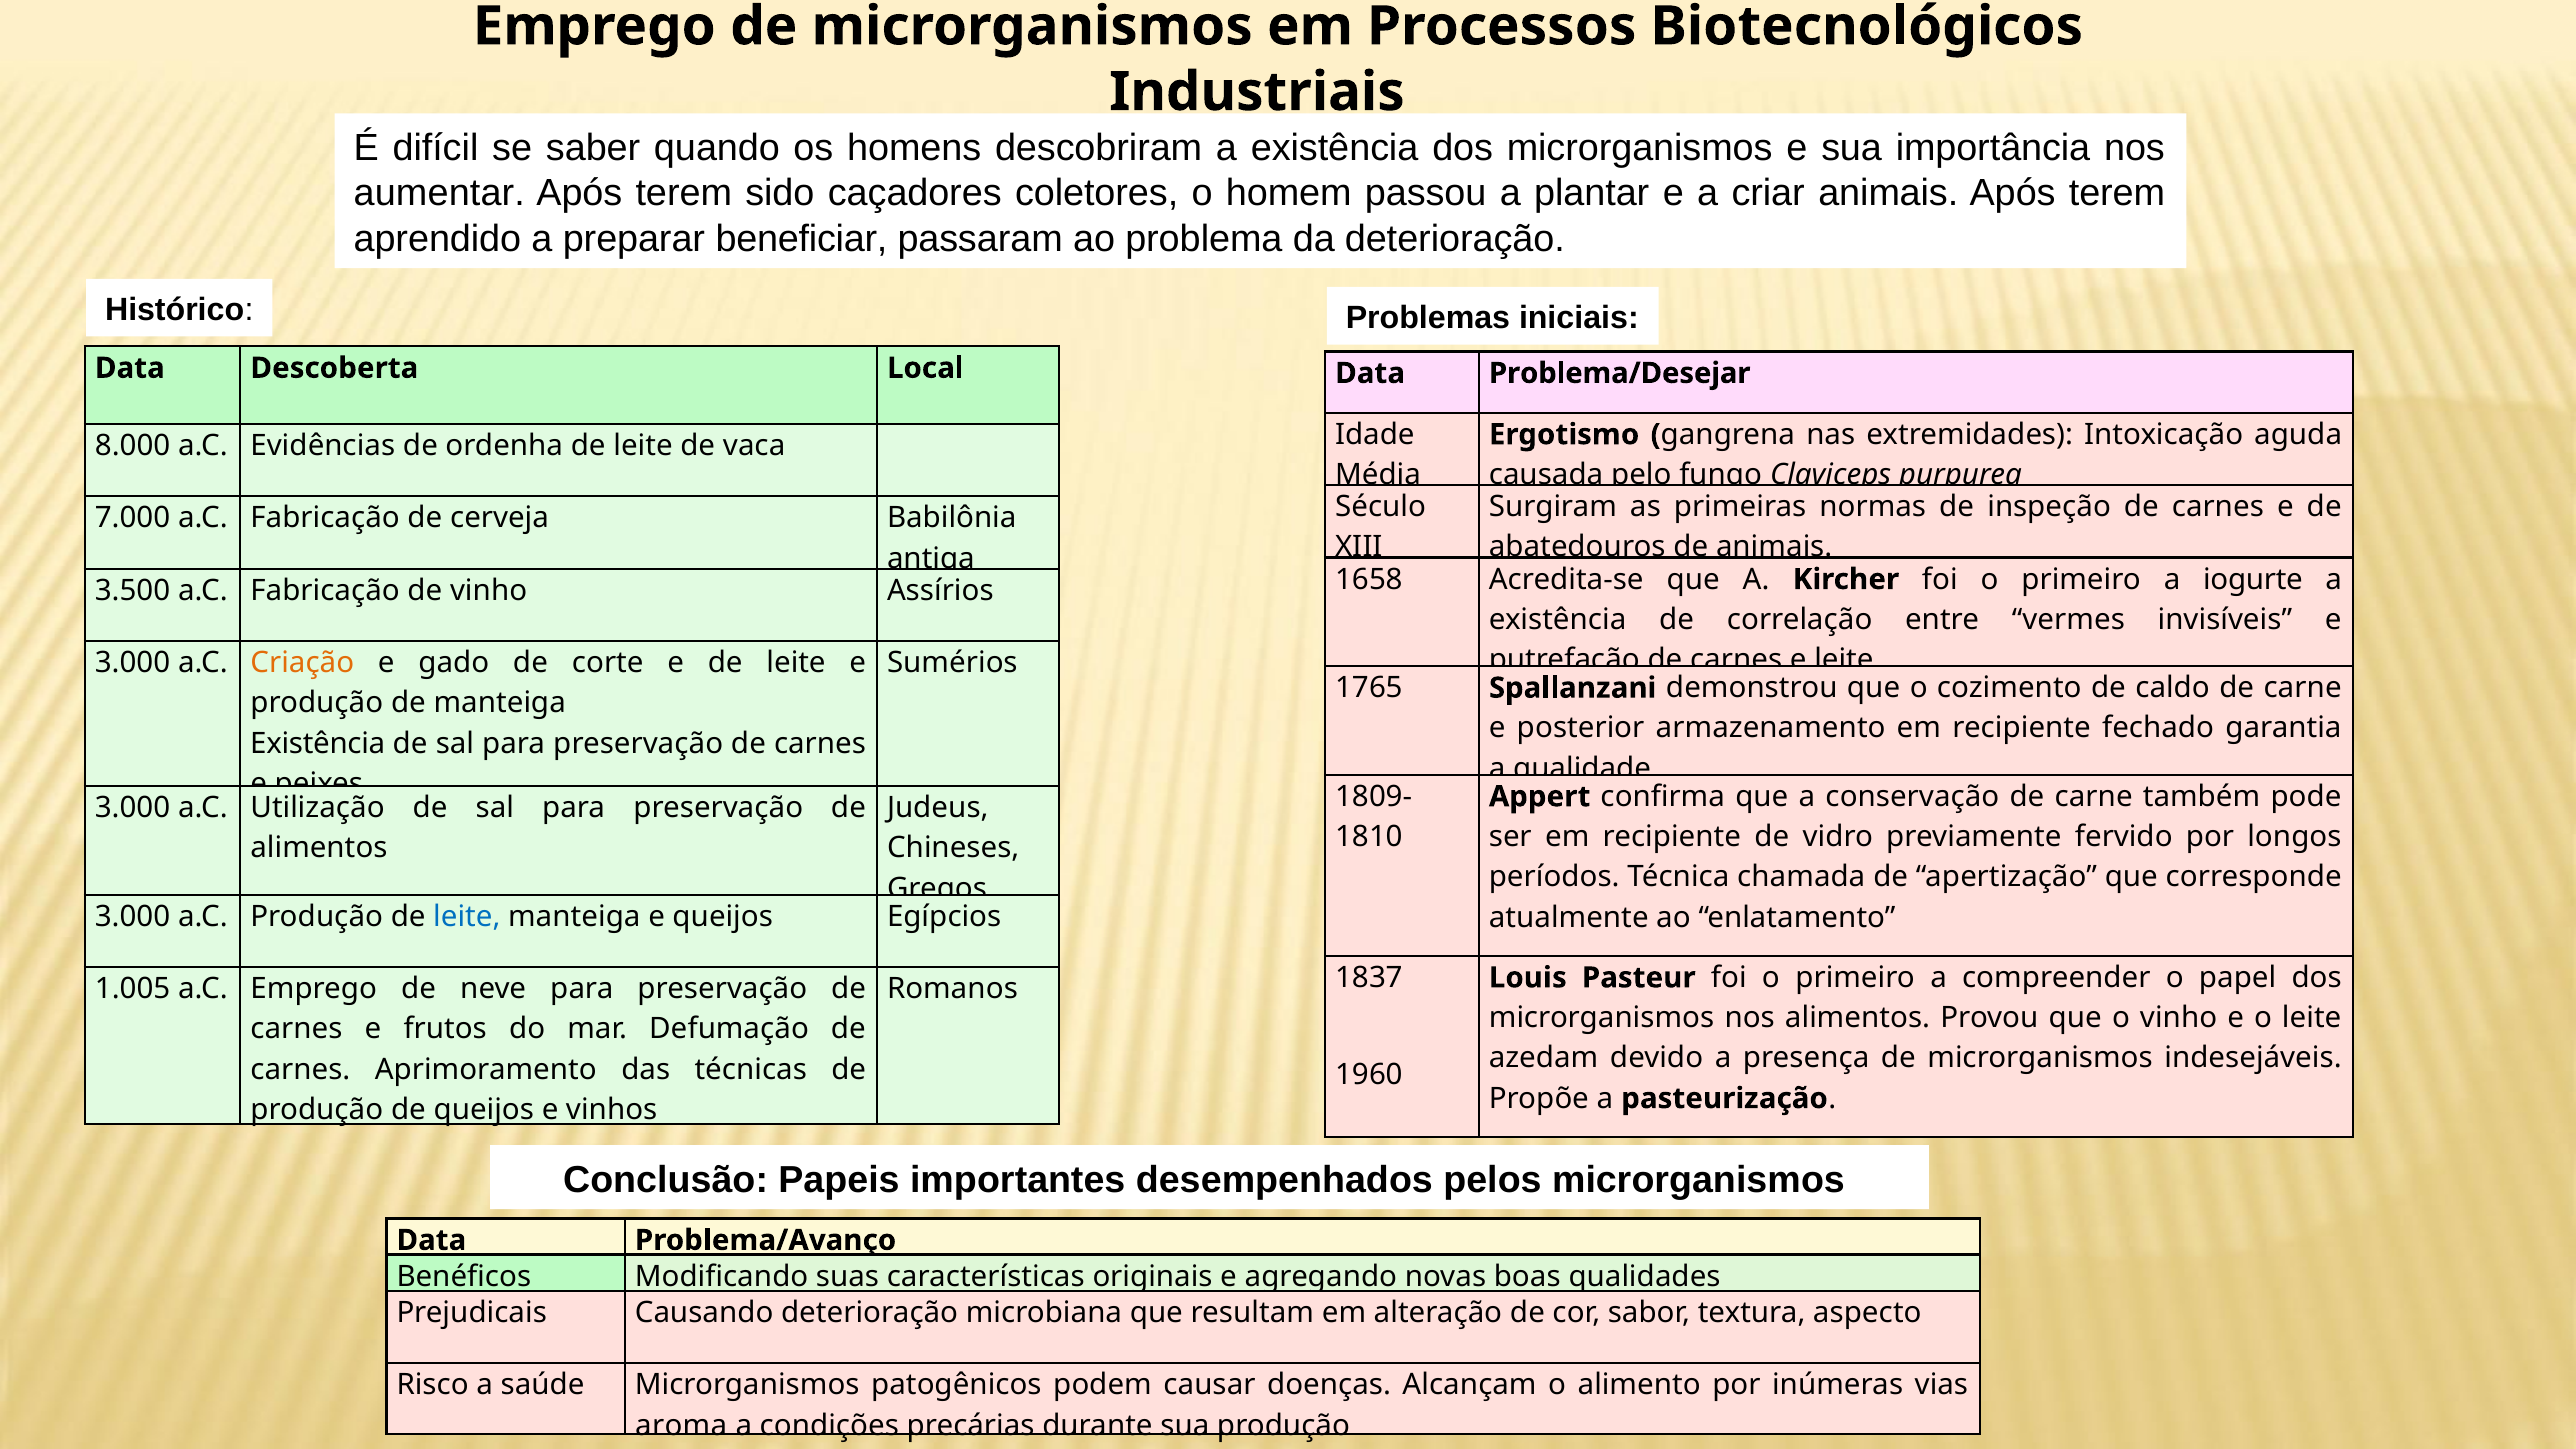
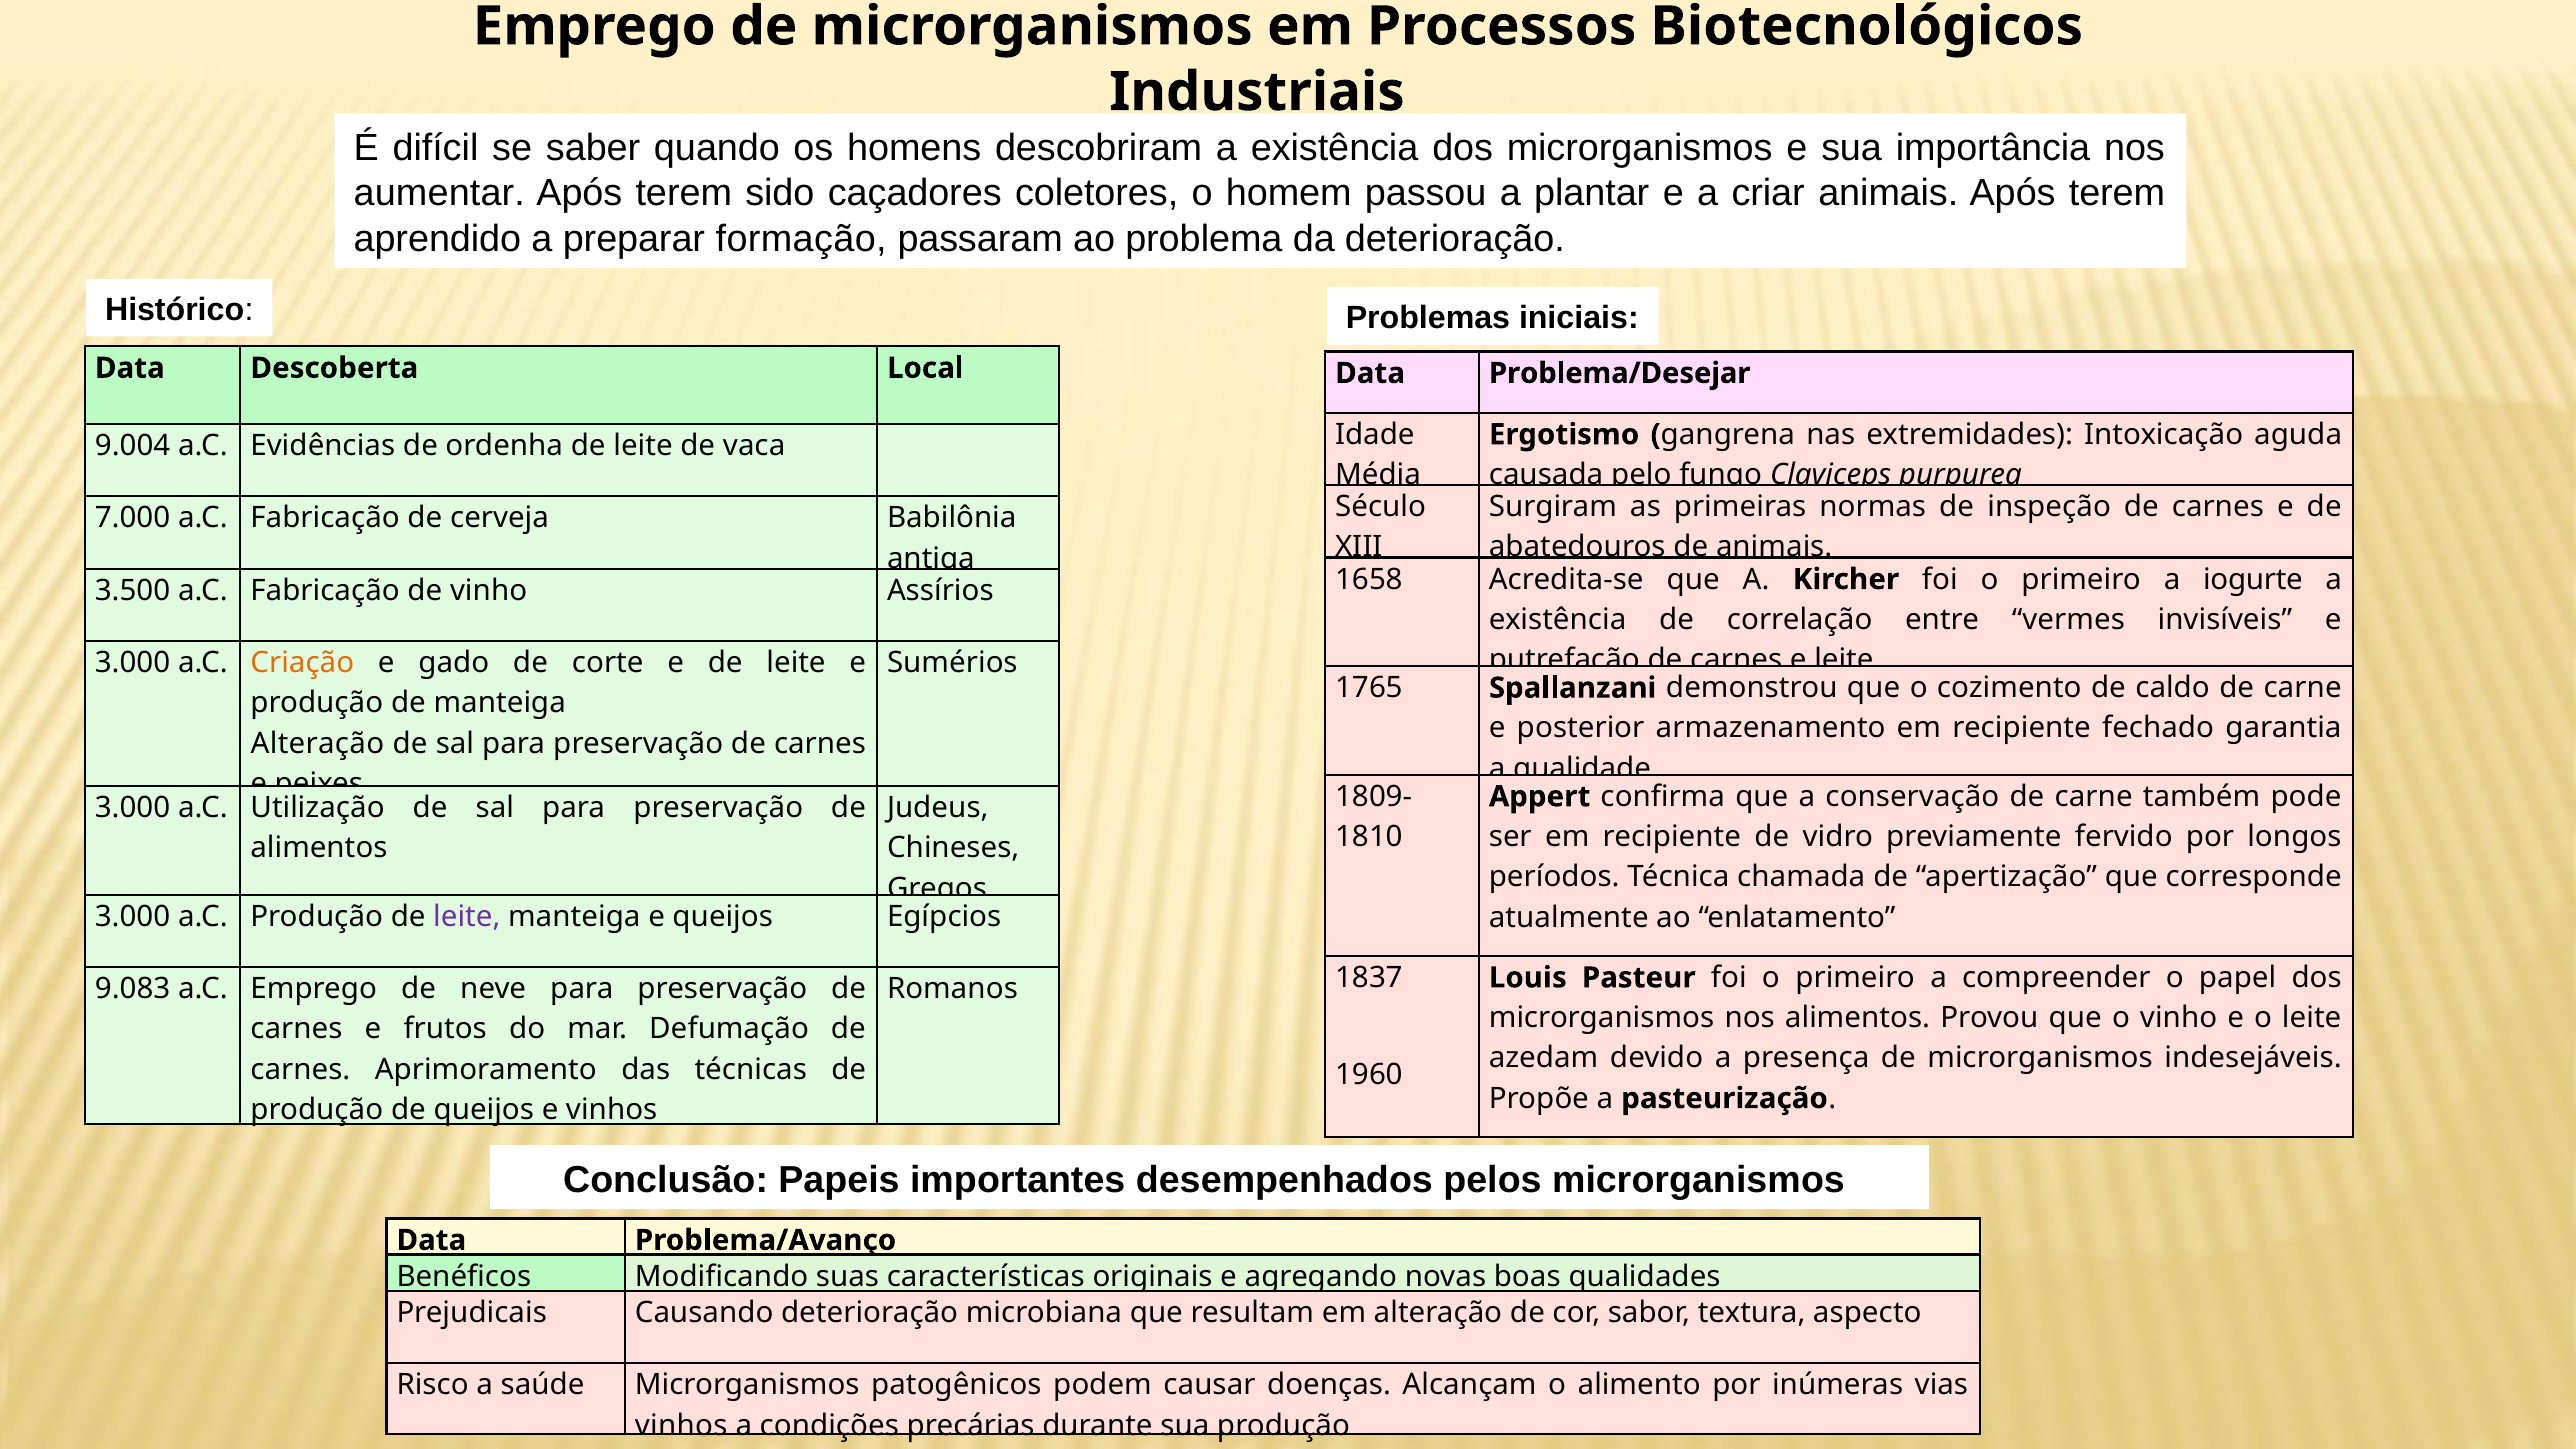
beneficiar: beneficiar -> formação
8.000: 8.000 -> 9.004
Existência at (318, 743): Existência -> Alteração
leite at (467, 916) colour: blue -> purple
1.005: 1.005 -> 9.083
aroma at (681, 1425): aroma -> vinhos
